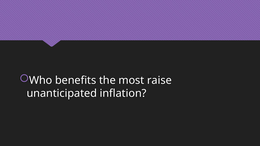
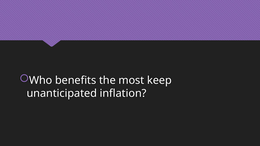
raise: raise -> keep
